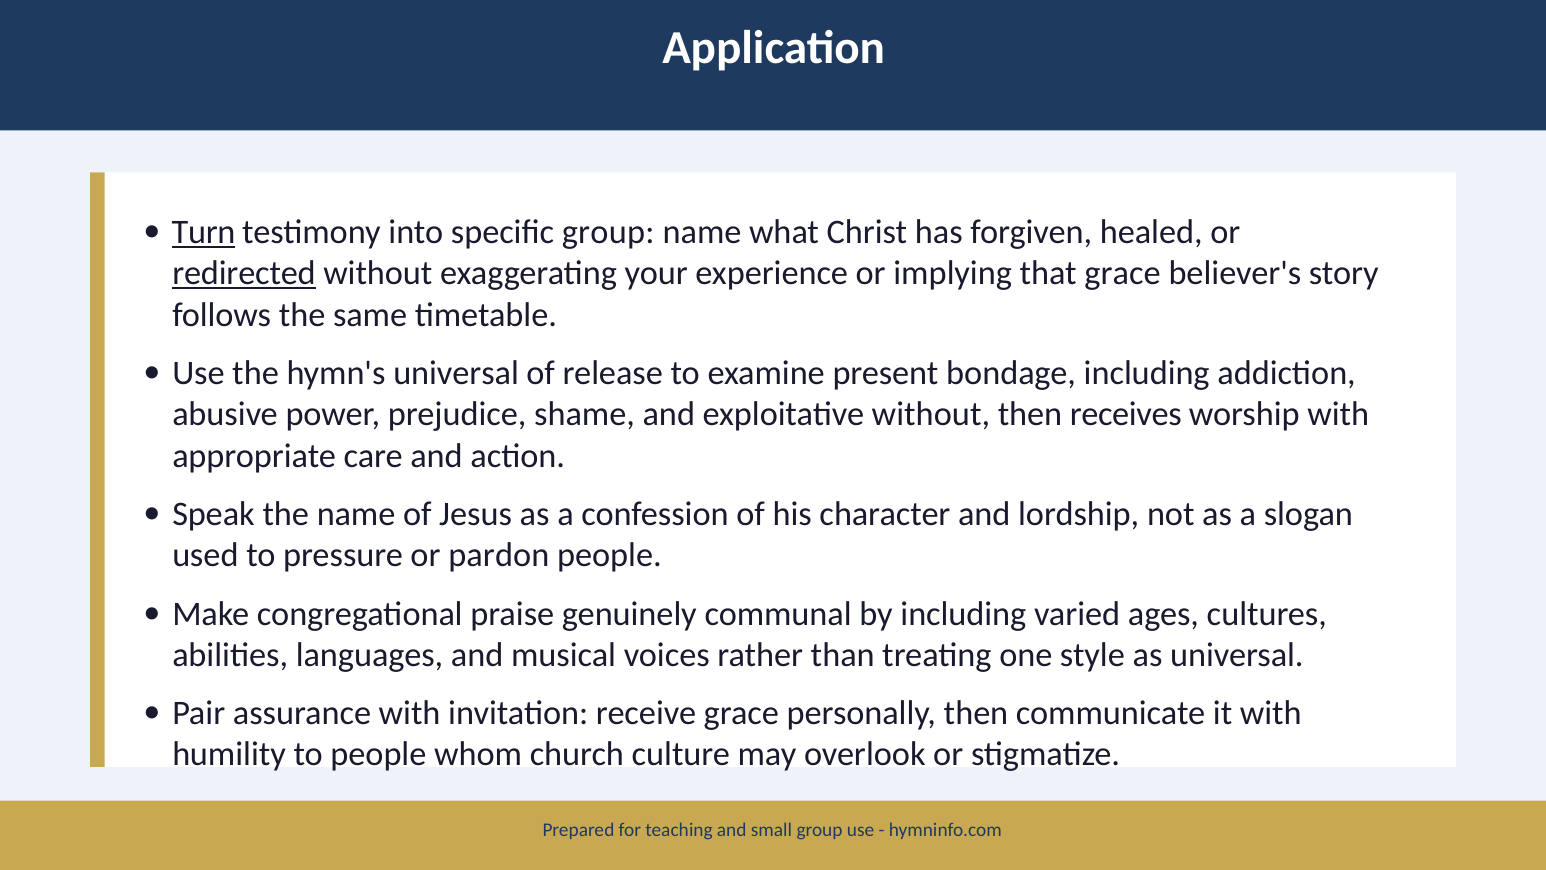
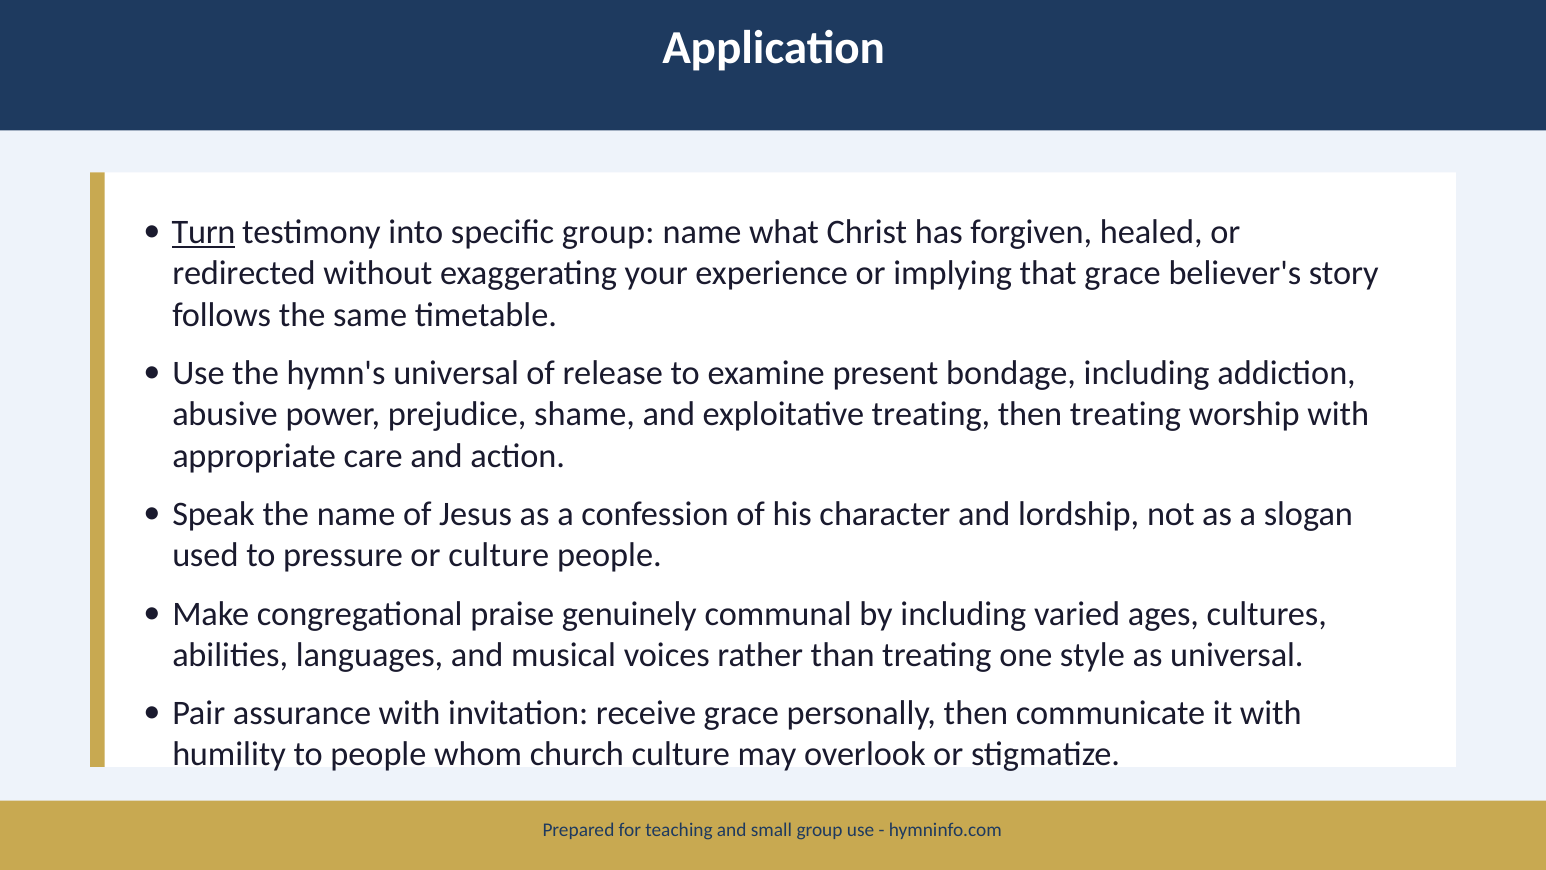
redirected underline: present -> none
exploitative without: without -> treating
then receives: receives -> treating
or pardon: pardon -> culture
